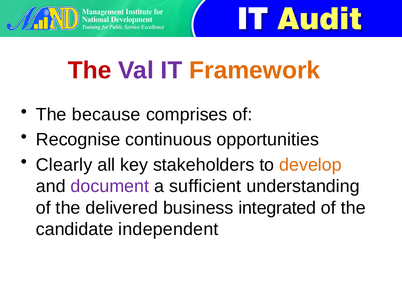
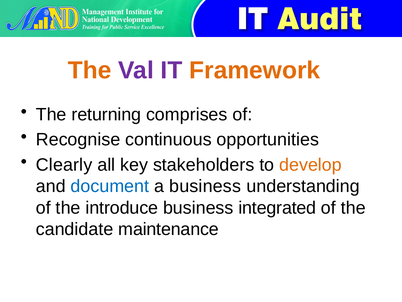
The at (90, 70) colour: red -> orange
because: because -> returning
document colour: purple -> blue
a sufficient: sufficient -> business
delivered: delivered -> introduce
independent: independent -> maintenance
